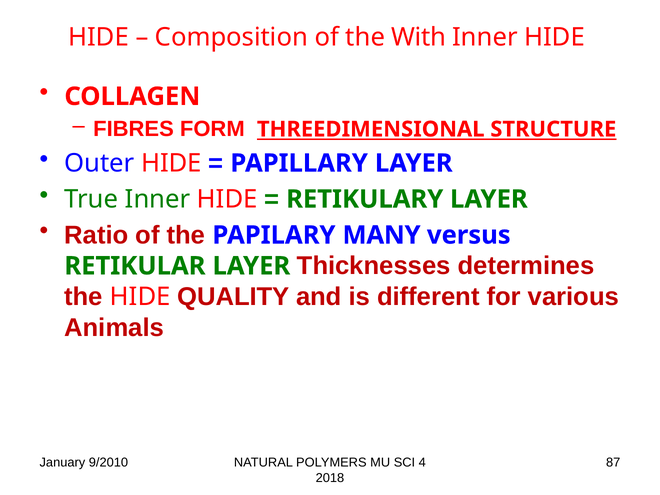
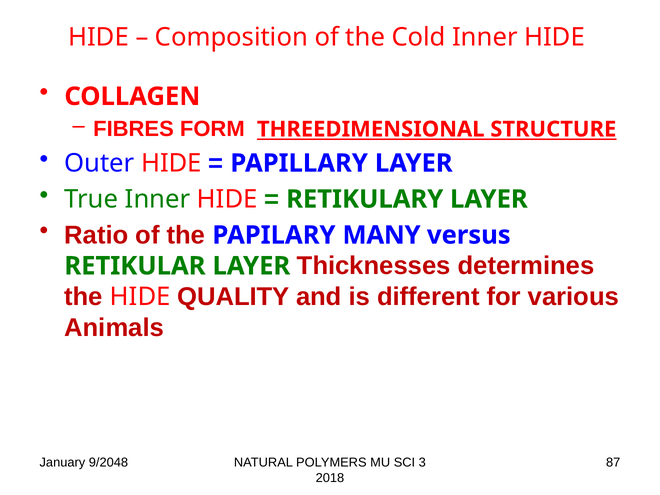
With: With -> Cold
9/2010: 9/2010 -> 9/2048
4: 4 -> 3
